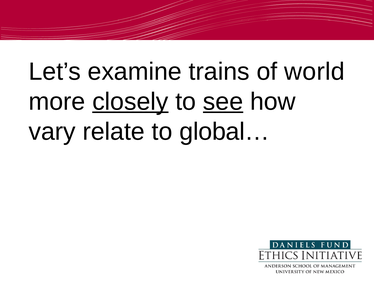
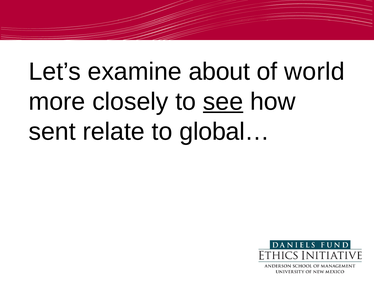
trains: trains -> about
closely underline: present -> none
vary: vary -> sent
